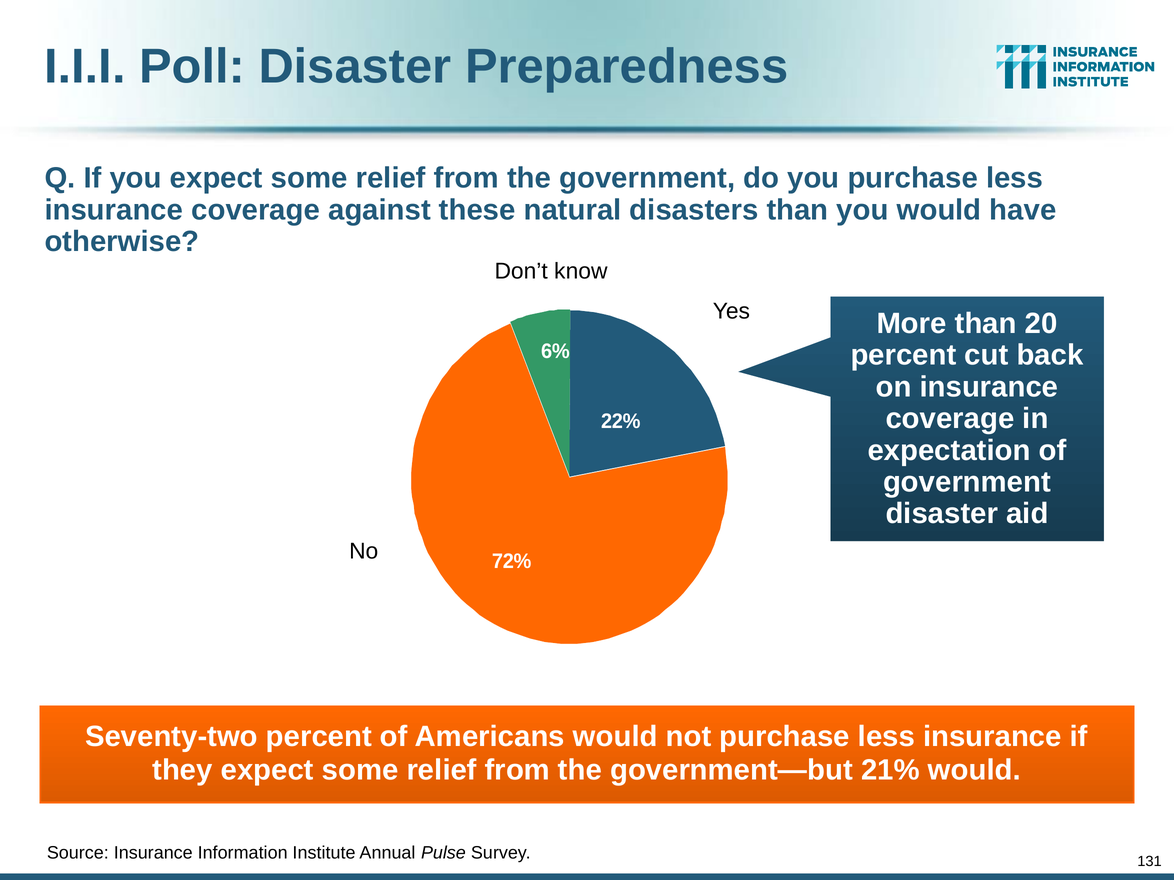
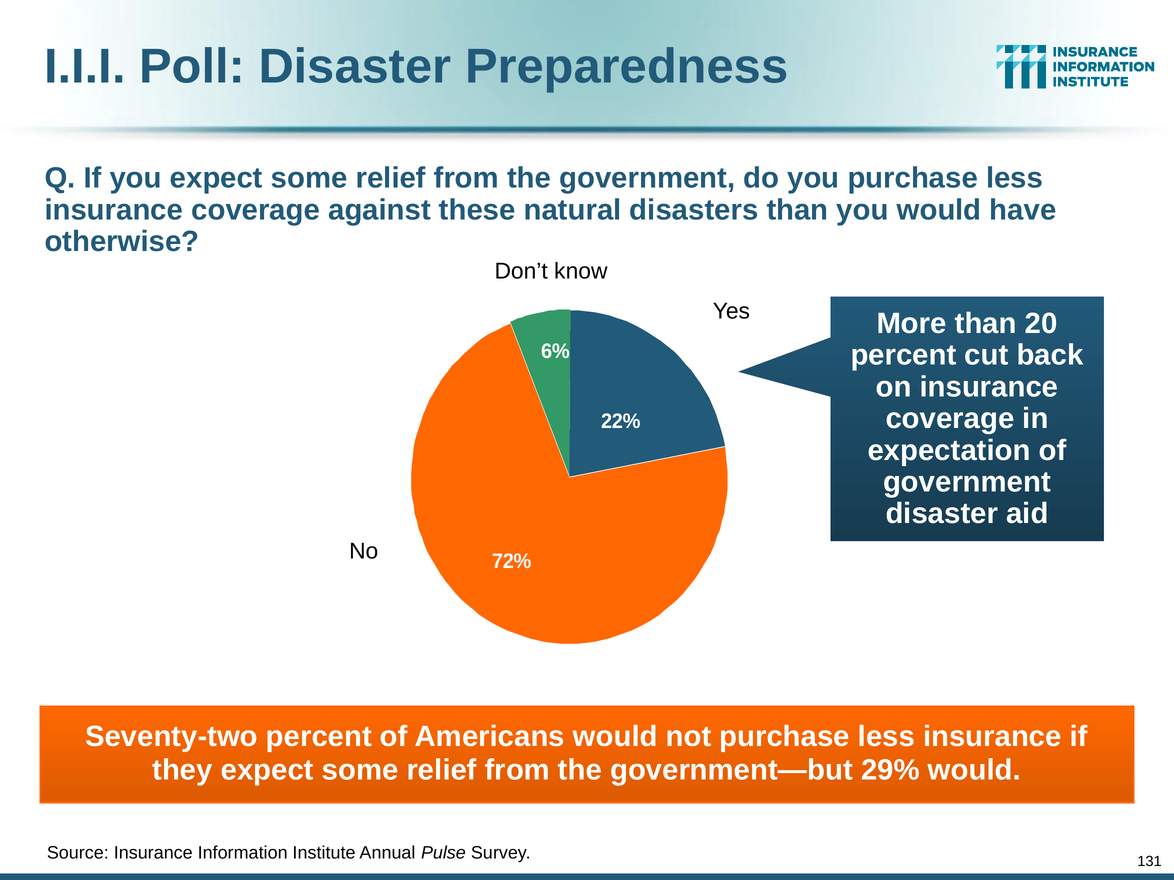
21%: 21% -> 29%
